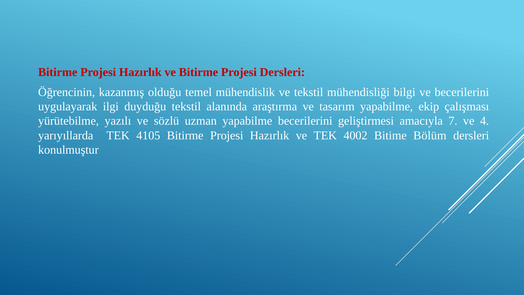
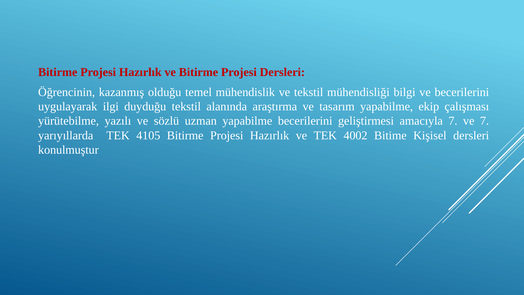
ve 4: 4 -> 7
Bölüm: Bölüm -> Kişisel
